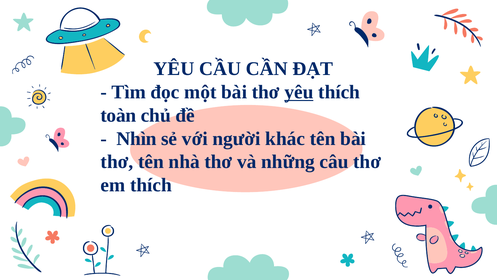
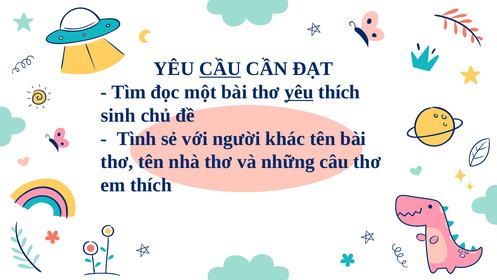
CẦU underline: none -> present
toàn: toàn -> sinh
Nhìn: Nhìn -> Tình
